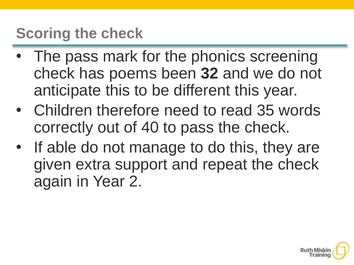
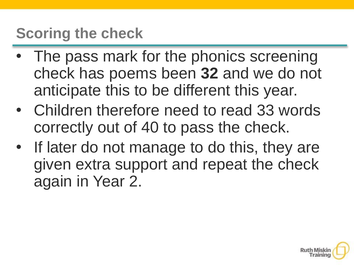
35: 35 -> 33
able: able -> later
